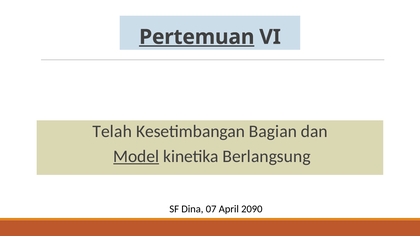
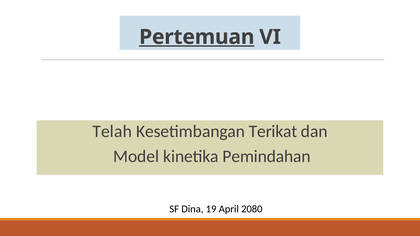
Bagian: Bagian -> Terikat
Model underline: present -> none
Berlangsung: Berlangsung -> Pemindahan
07: 07 -> 19
2090: 2090 -> 2080
